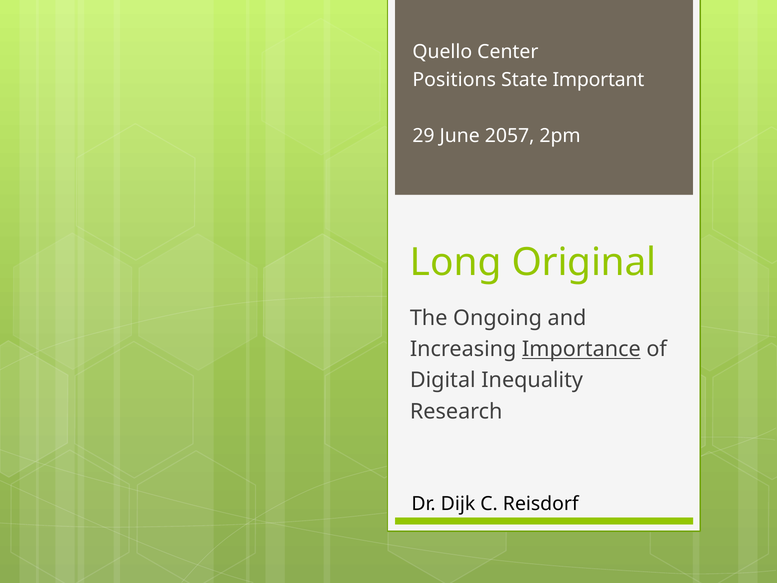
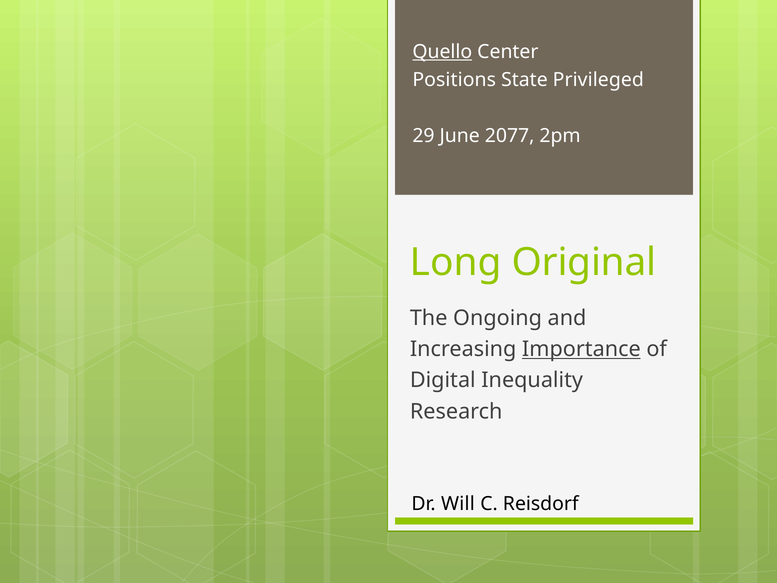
Quello underline: none -> present
Important: Important -> Privileged
2057: 2057 -> 2077
Dijk: Dijk -> Will
